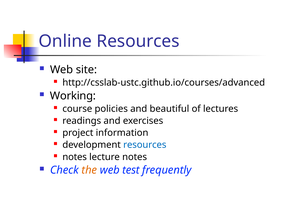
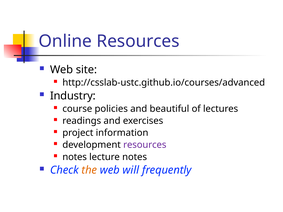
Working: Working -> Industry
resources at (145, 145) colour: blue -> purple
test: test -> will
